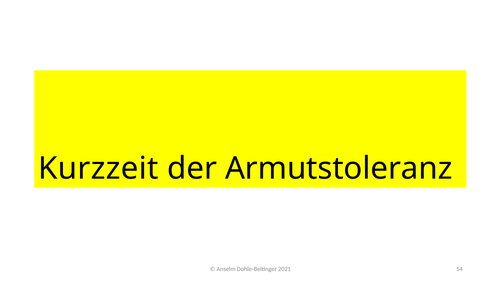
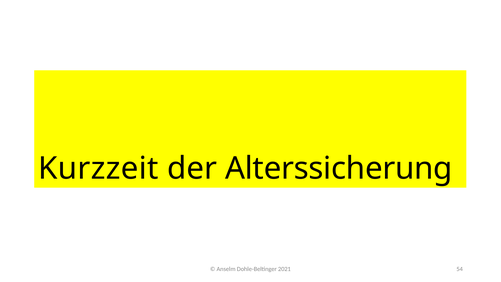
Armutstoleranz: Armutstoleranz -> Alterssicherung
